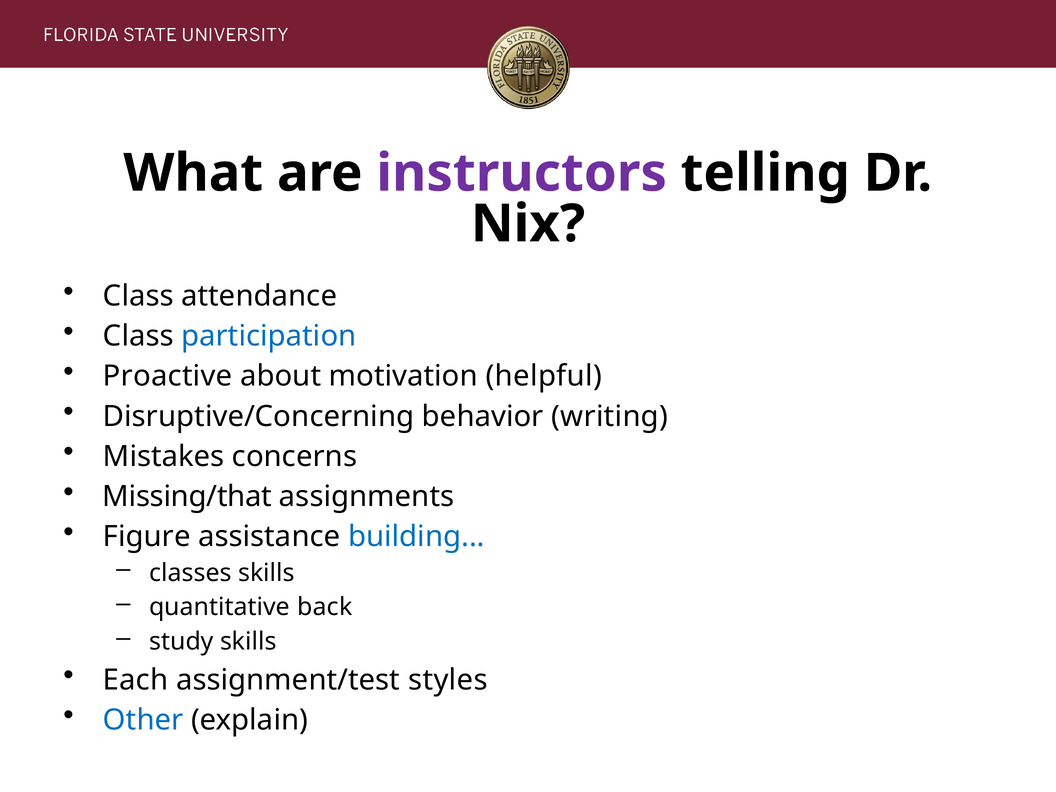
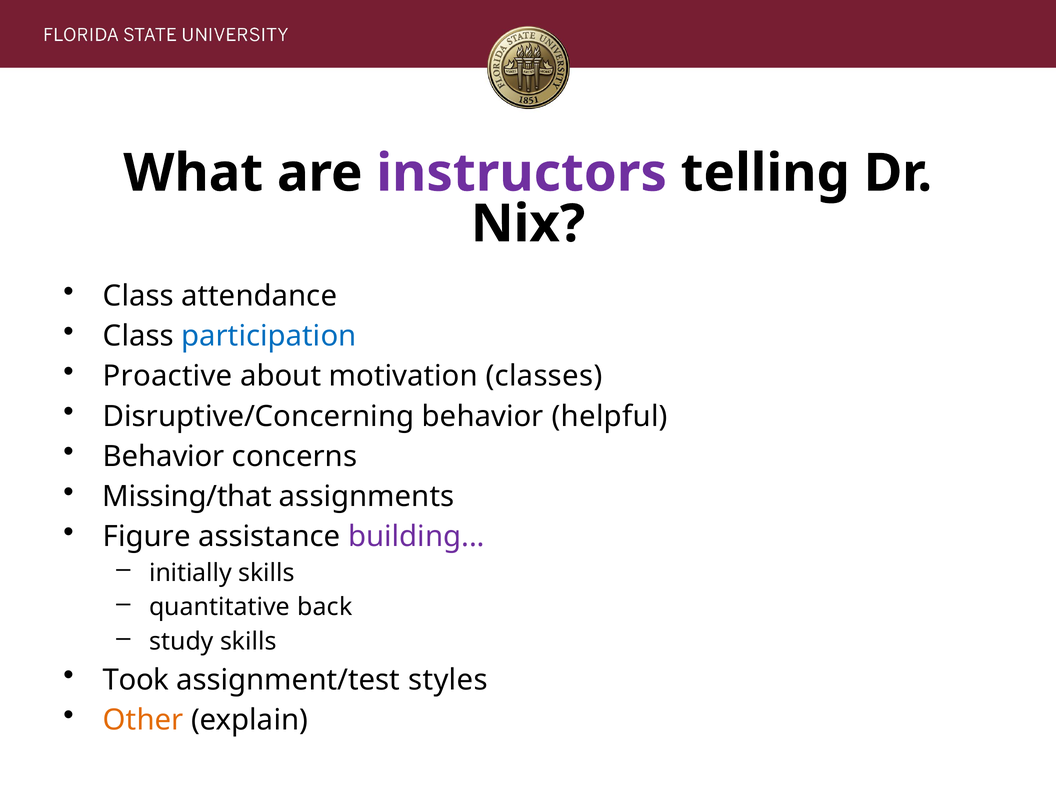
helpful: helpful -> classes
writing: writing -> helpful
Mistakes at (164, 456): Mistakes -> Behavior
building colour: blue -> purple
classes: classes -> initially
Each: Each -> Took
Other colour: blue -> orange
